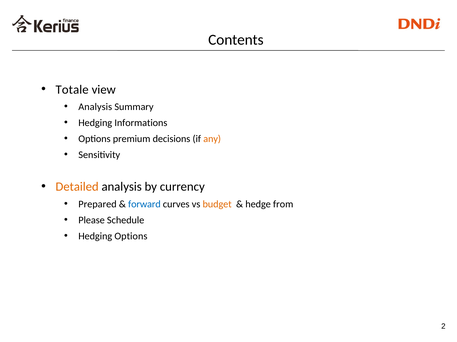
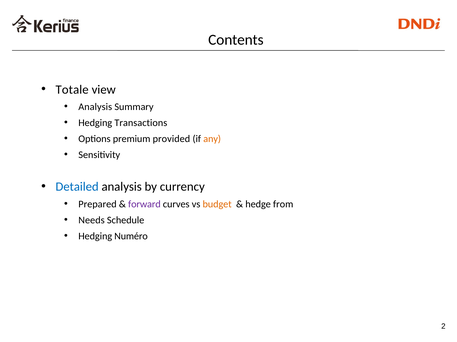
Informations: Informations -> Transactions
decisions: decisions -> provided
Detailed colour: orange -> blue
forward colour: blue -> purple
Please: Please -> Needs
Hedging Options: Options -> Numéro
